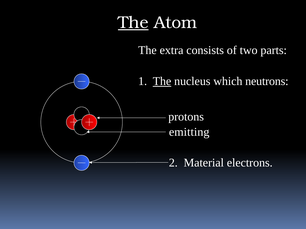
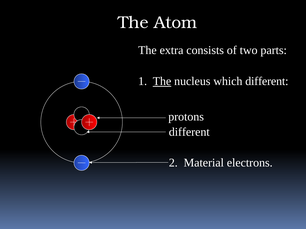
The at (133, 23) underline: present -> none
which neutrons: neutrons -> different
emitting at (189, 132): emitting -> different
